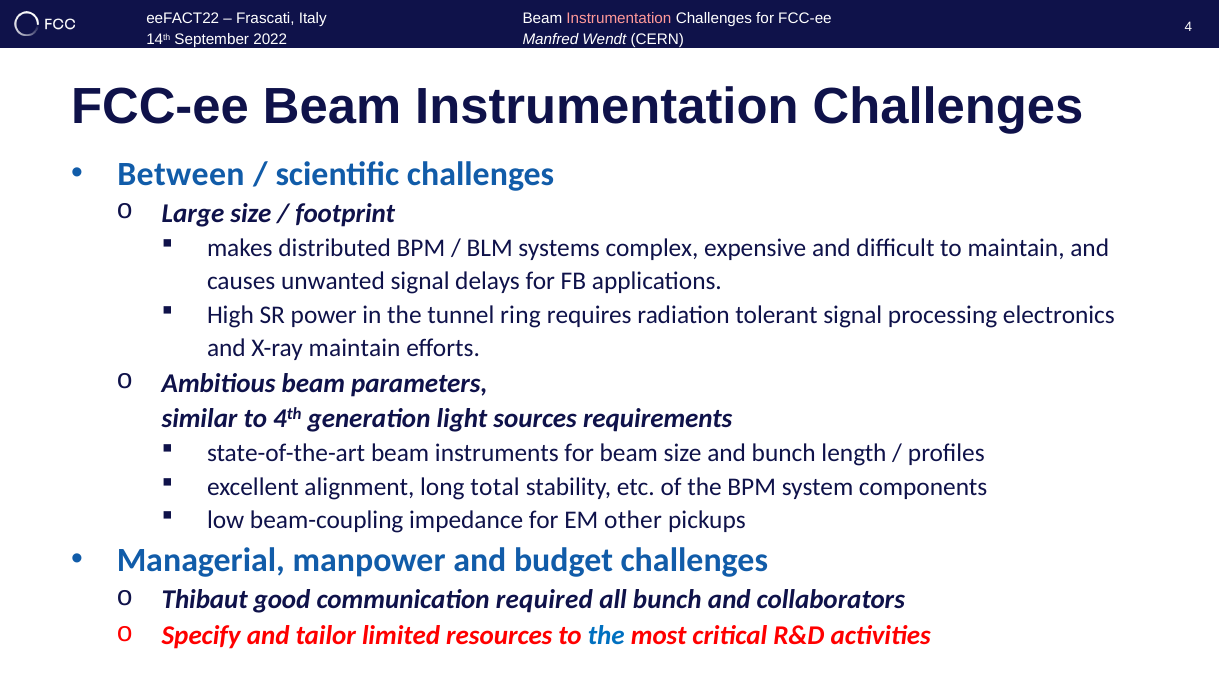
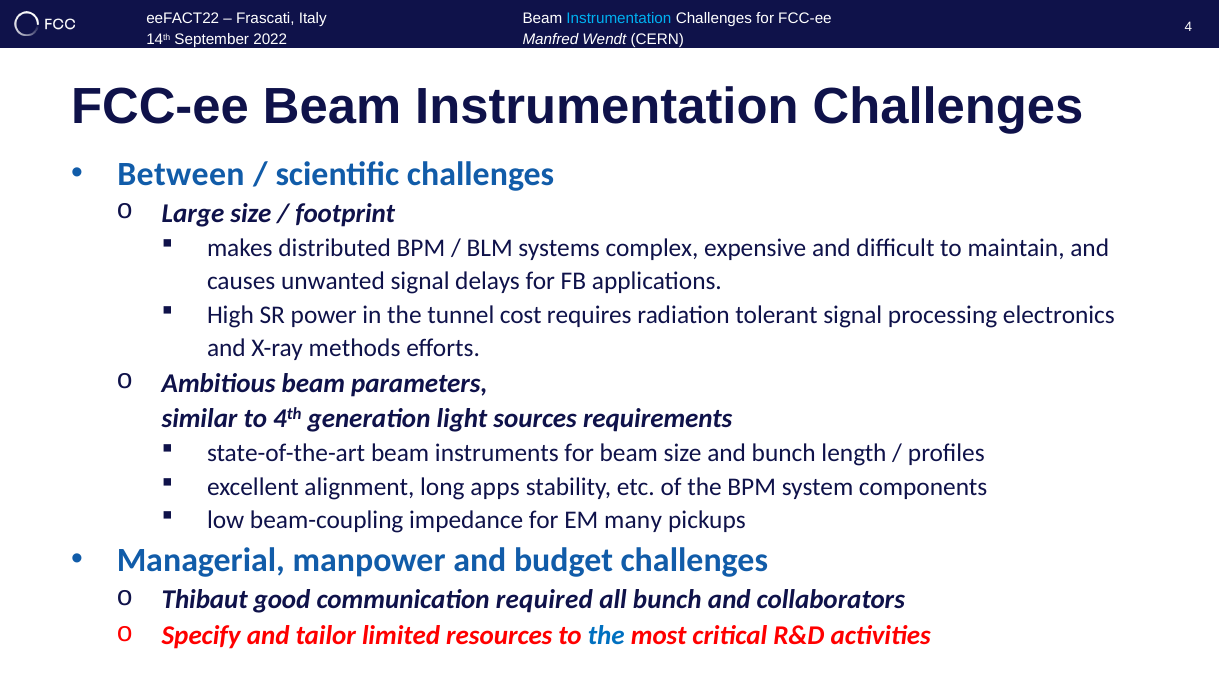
Instrumentation at (619, 19) colour: pink -> light blue
ring: ring -> cost
X-ray maintain: maintain -> methods
total: total -> apps
other: other -> many
